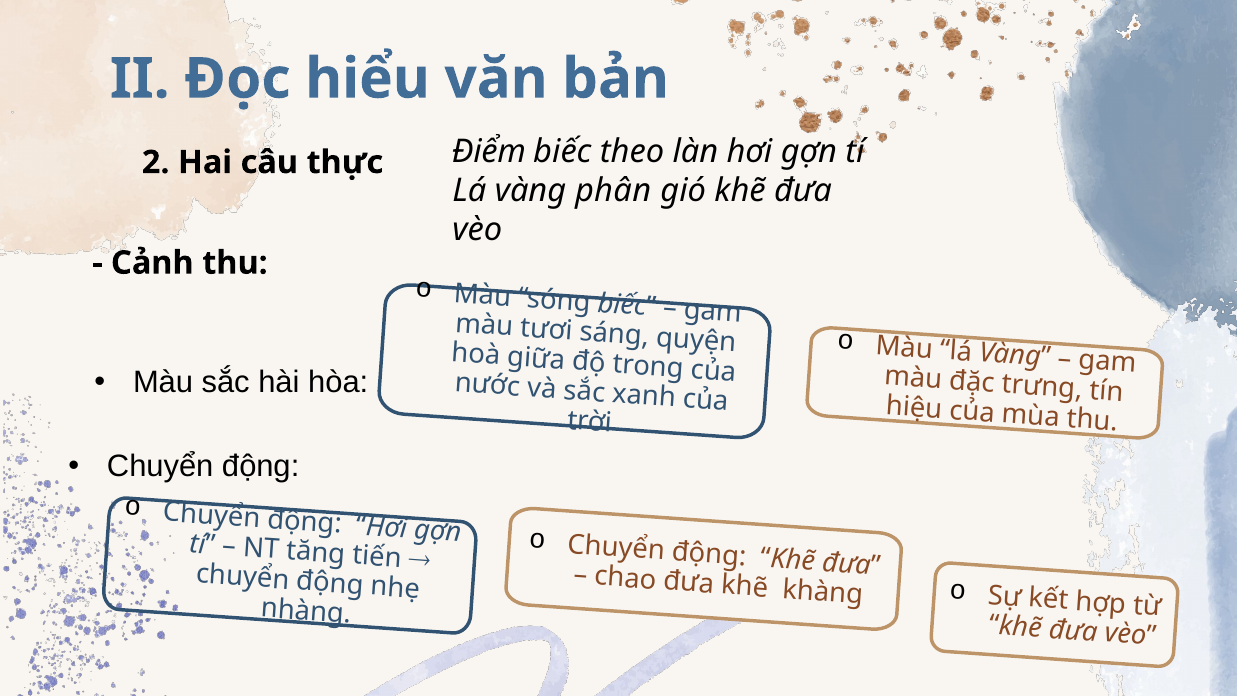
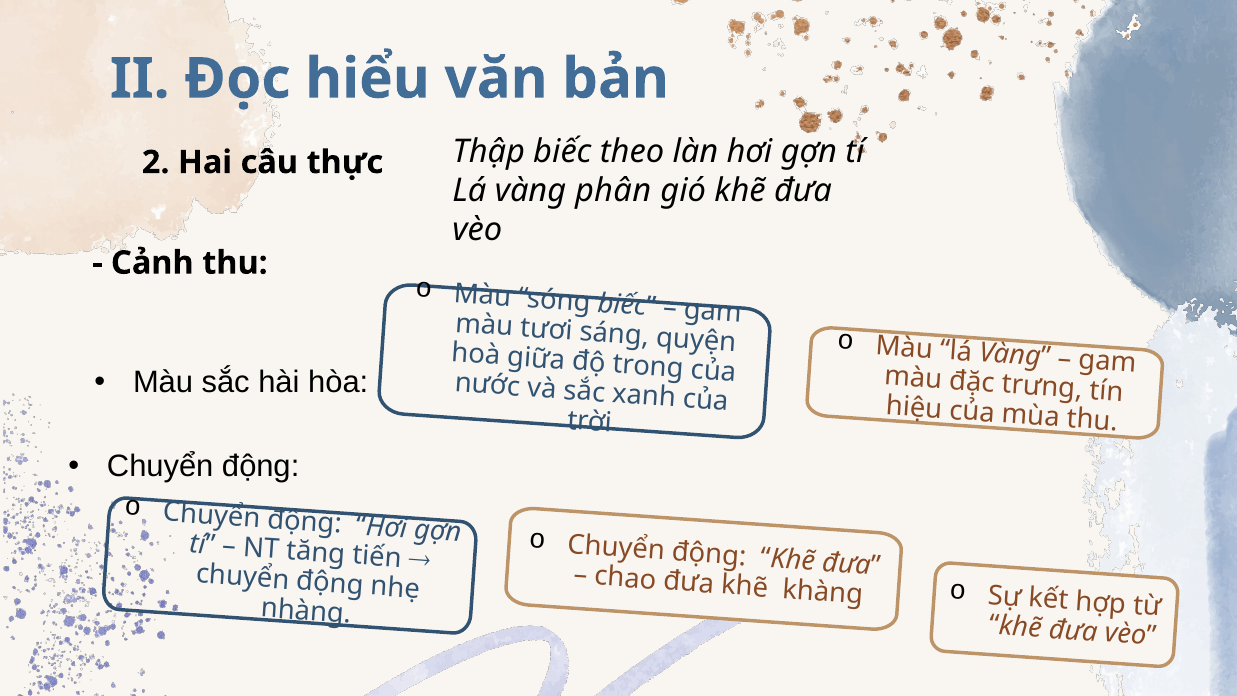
Điểm: Điểm -> Thập
